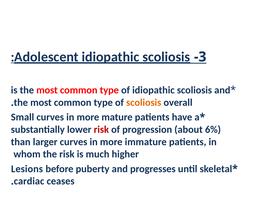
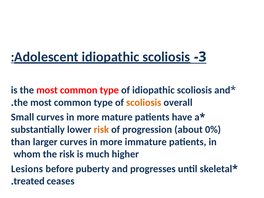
risk at (101, 130) colour: red -> orange
6%: 6% -> 0%
cardiac: cardiac -> treated
